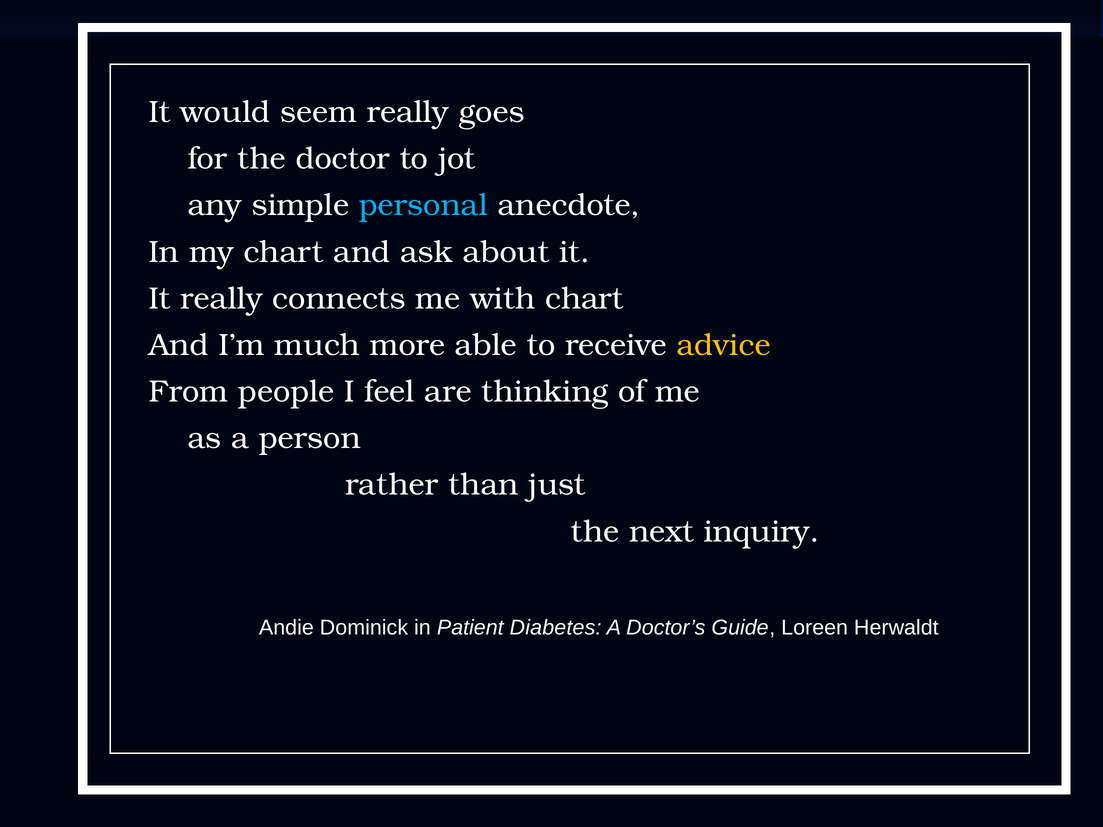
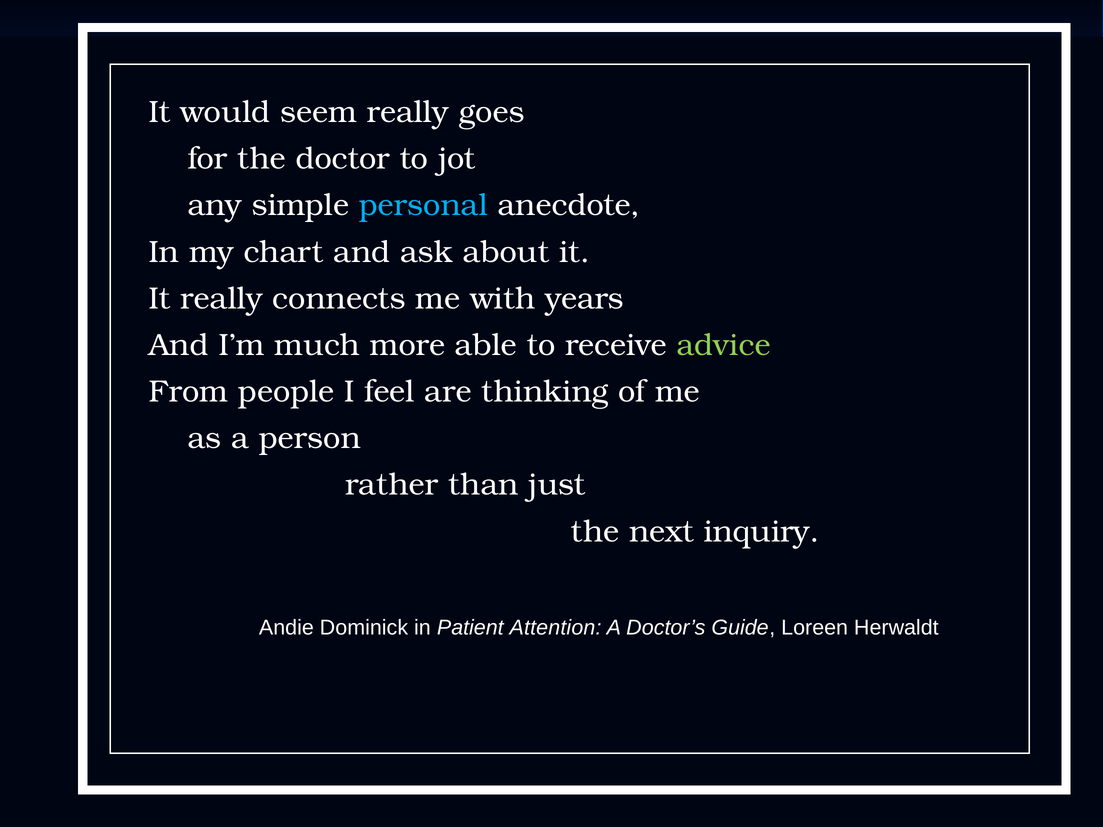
with chart: chart -> years
advice colour: yellow -> light green
Diabetes: Diabetes -> Attention
